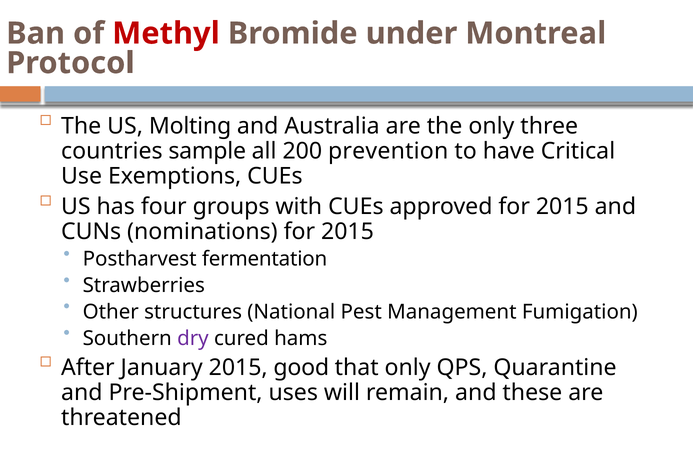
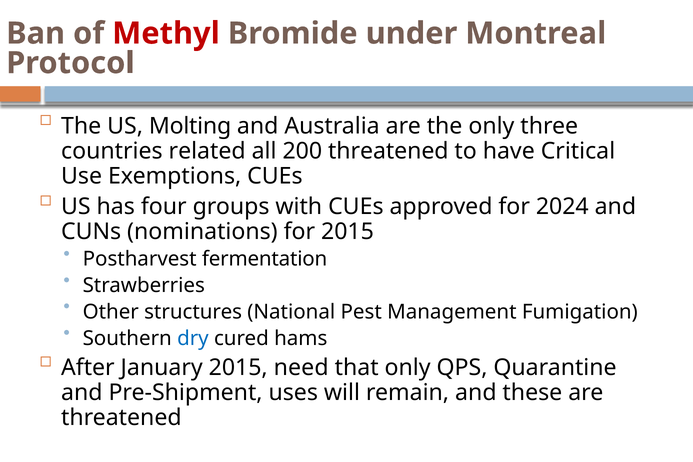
sample: sample -> related
200 prevention: prevention -> threatened
approved for 2015: 2015 -> 2024
dry colour: purple -> blue
good: good -> need
